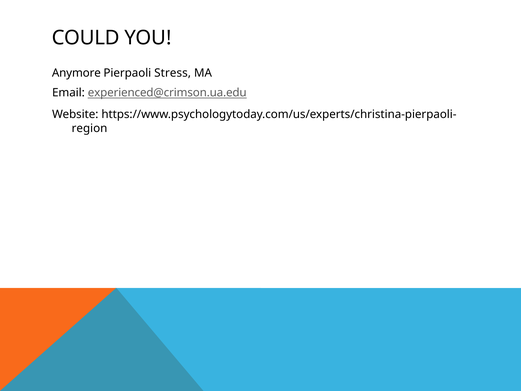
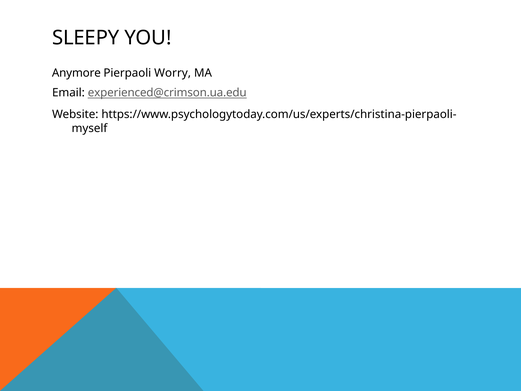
COULD: COULD -> SLEEPY
Stress: Stress -> Worry
region: region -> myself
